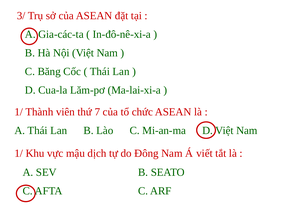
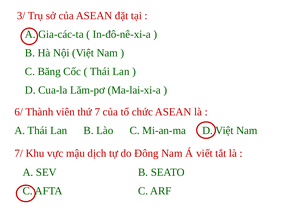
1/ at (19, 112): 1/ -> 6/
1/ at (19, 153): 1/ -> 7/
